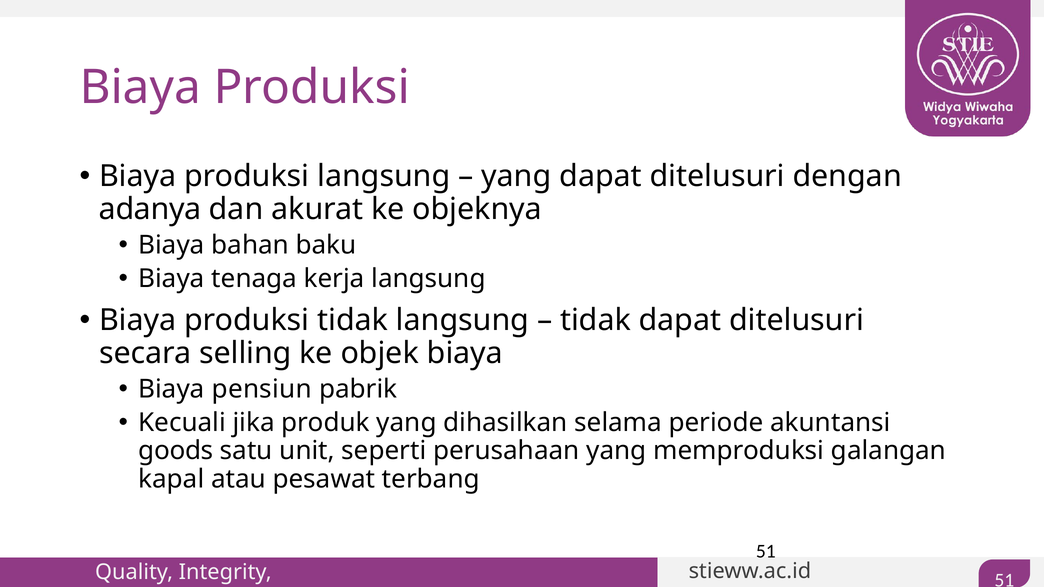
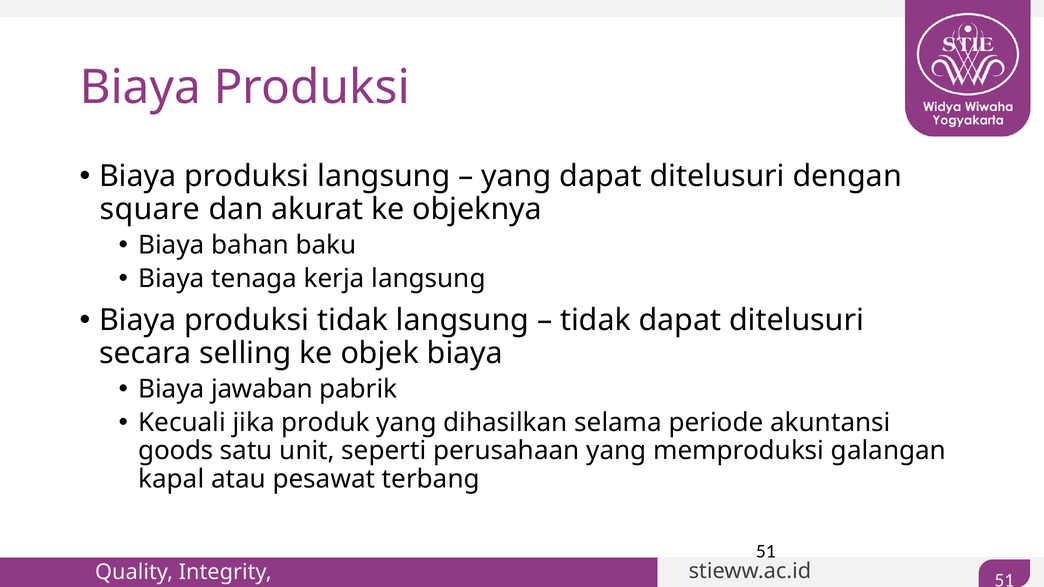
adanya: adanya -> square
pensiun: pensiun -> jawaban
